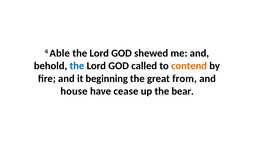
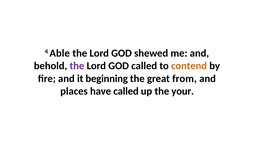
the at (77, 66) colour: blue -> purple
house: house -> places
have cease: cease -> called
bear: bear -> your
